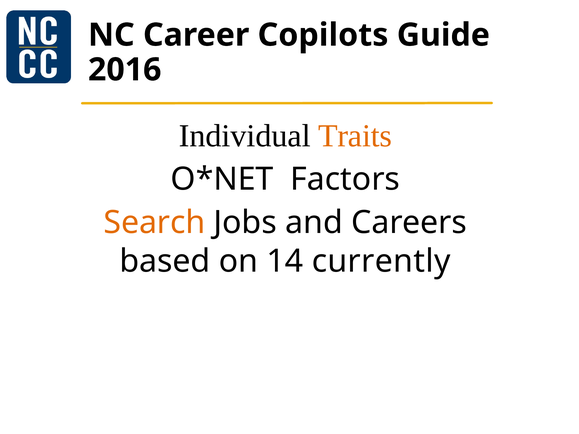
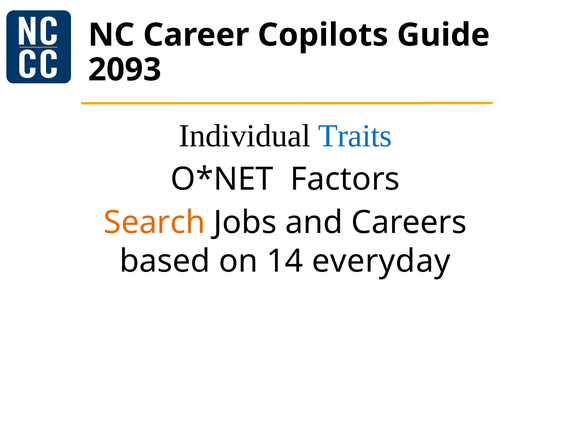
2016: 2016 -> 2093
Traits colour: orange -> blue
currently: currently -> everyday
